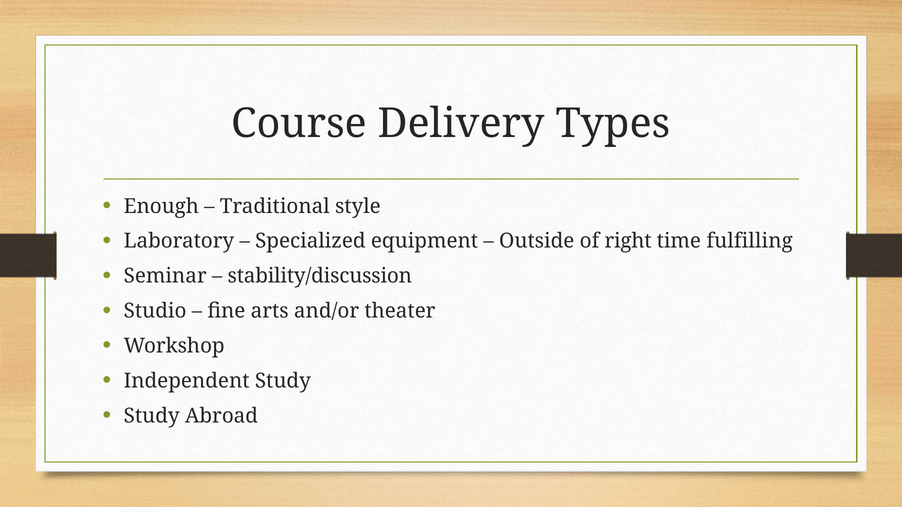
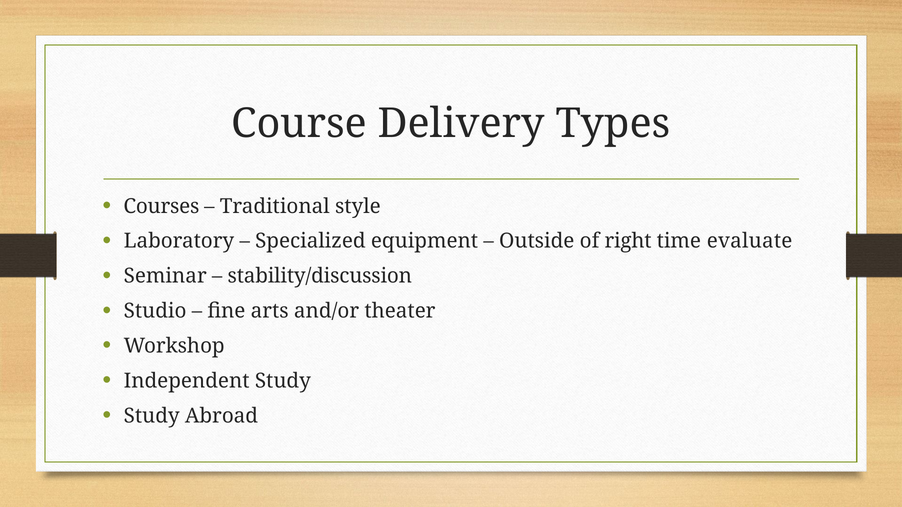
Enough: Enough -> Courses
fulfilling: fulfilling -> evaluate
